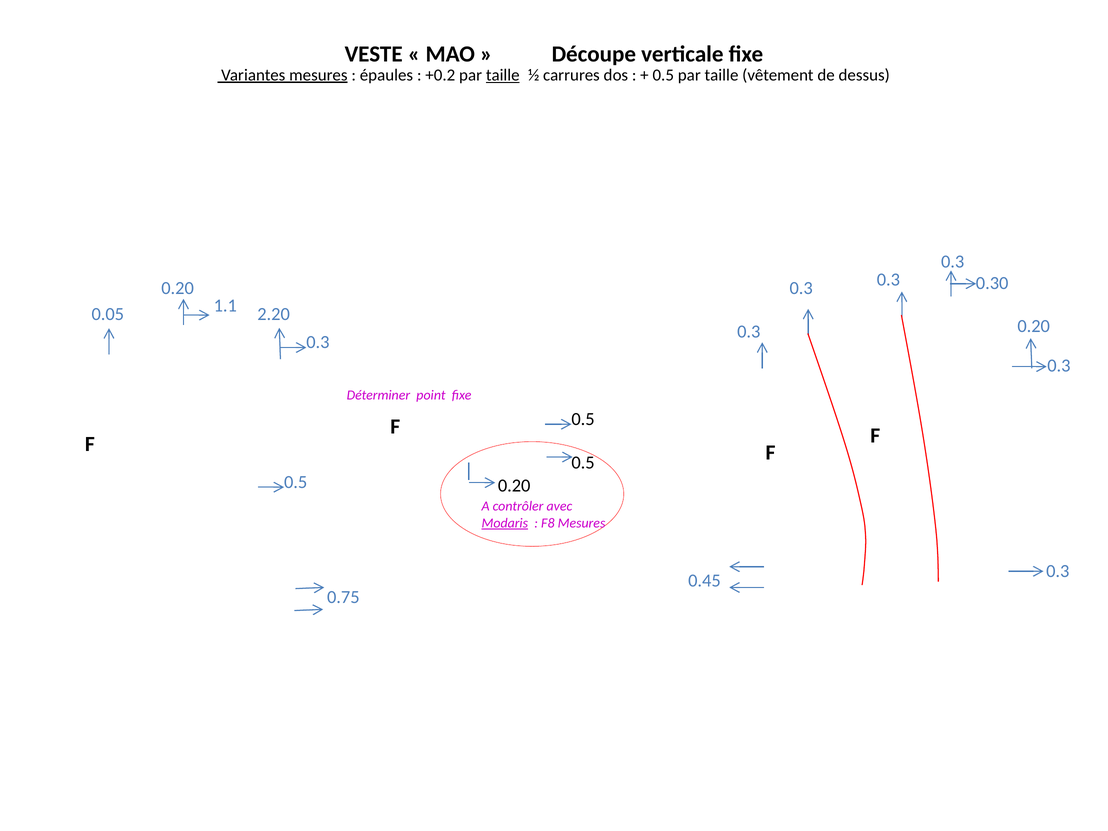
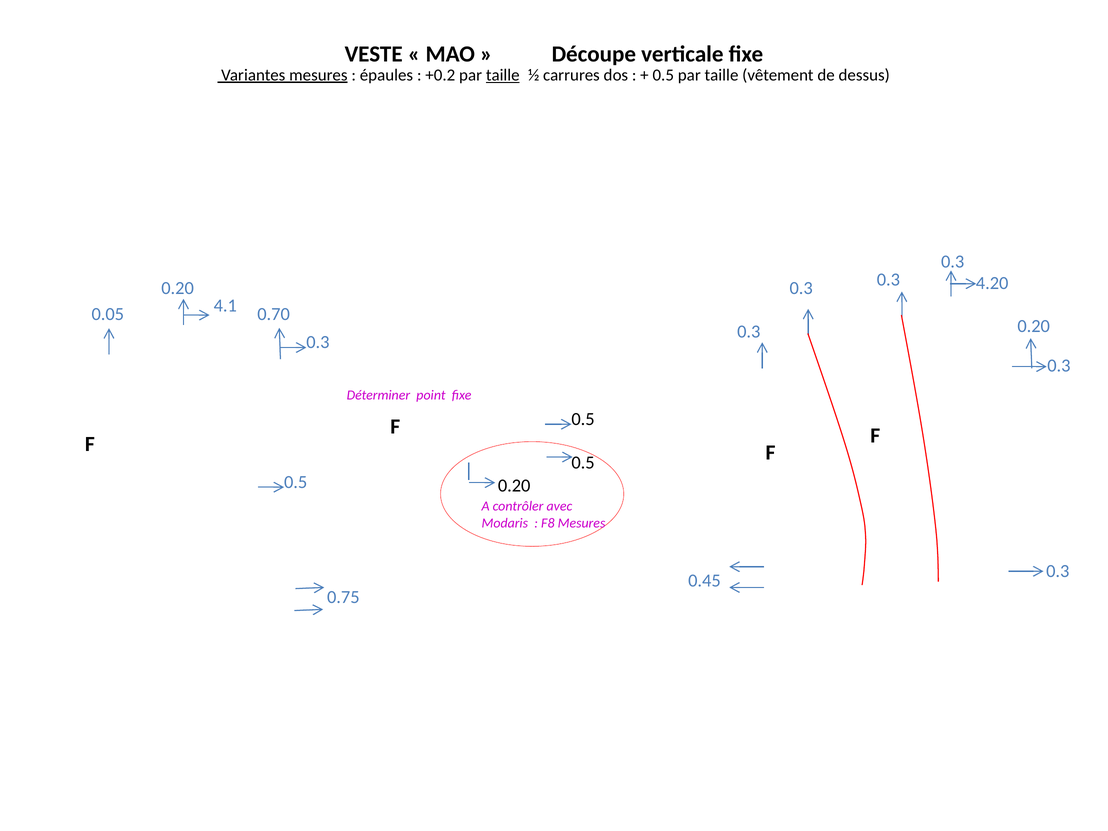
0.30: 0.30 -> 4.20
1.1: 1.1 -> 4.1
2.20: 2.20 -> 0.70
Modaris underline: present -> none
